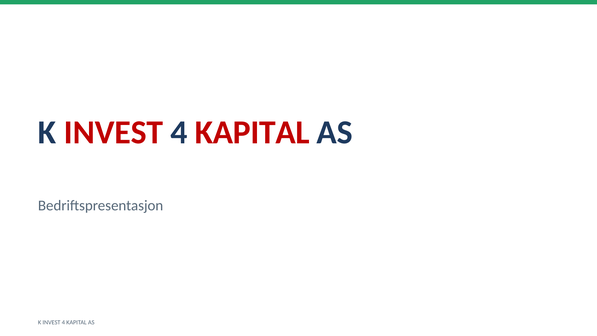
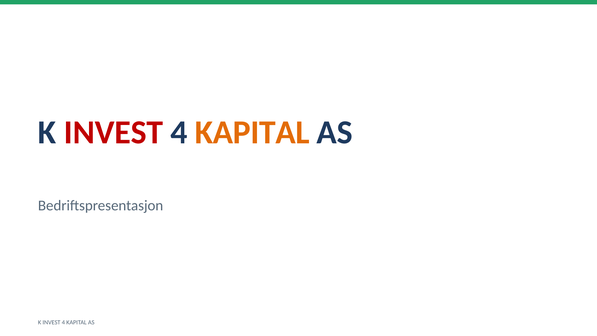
KAPITAL at (252, 132) colour: red -> orange
